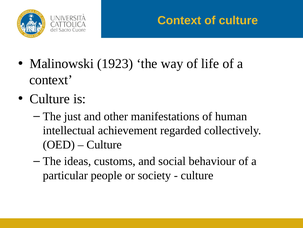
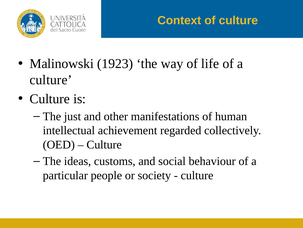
context at (51, 80): context -> culture
